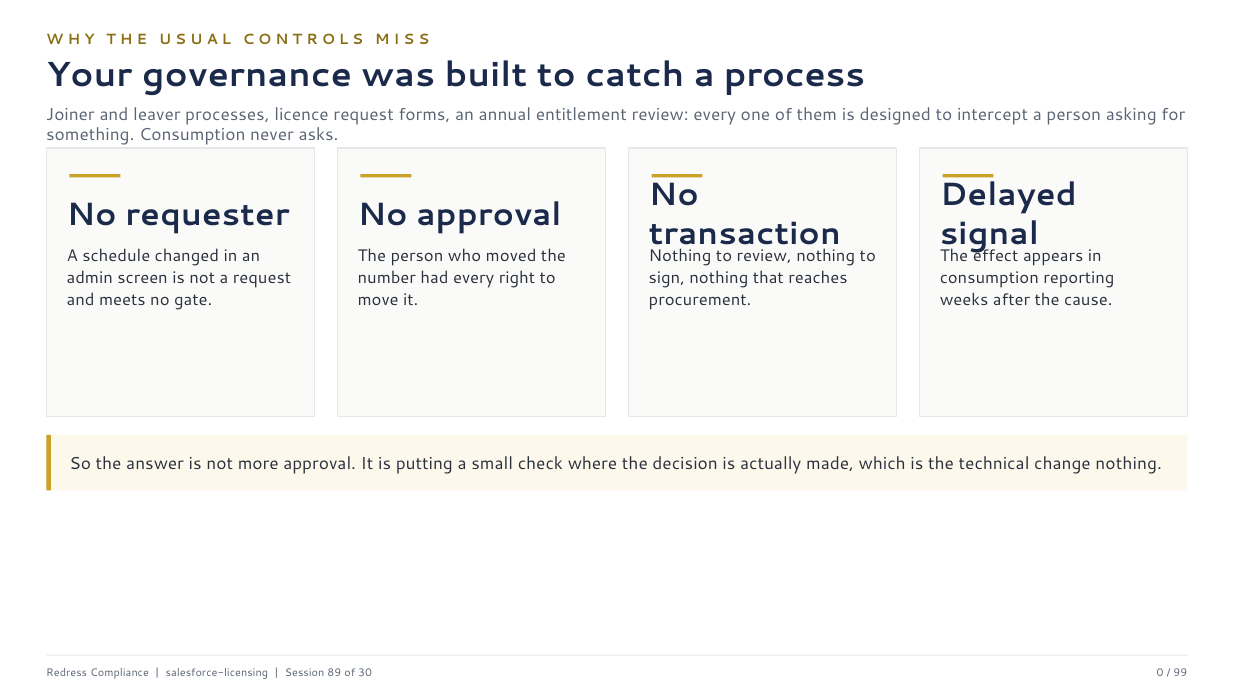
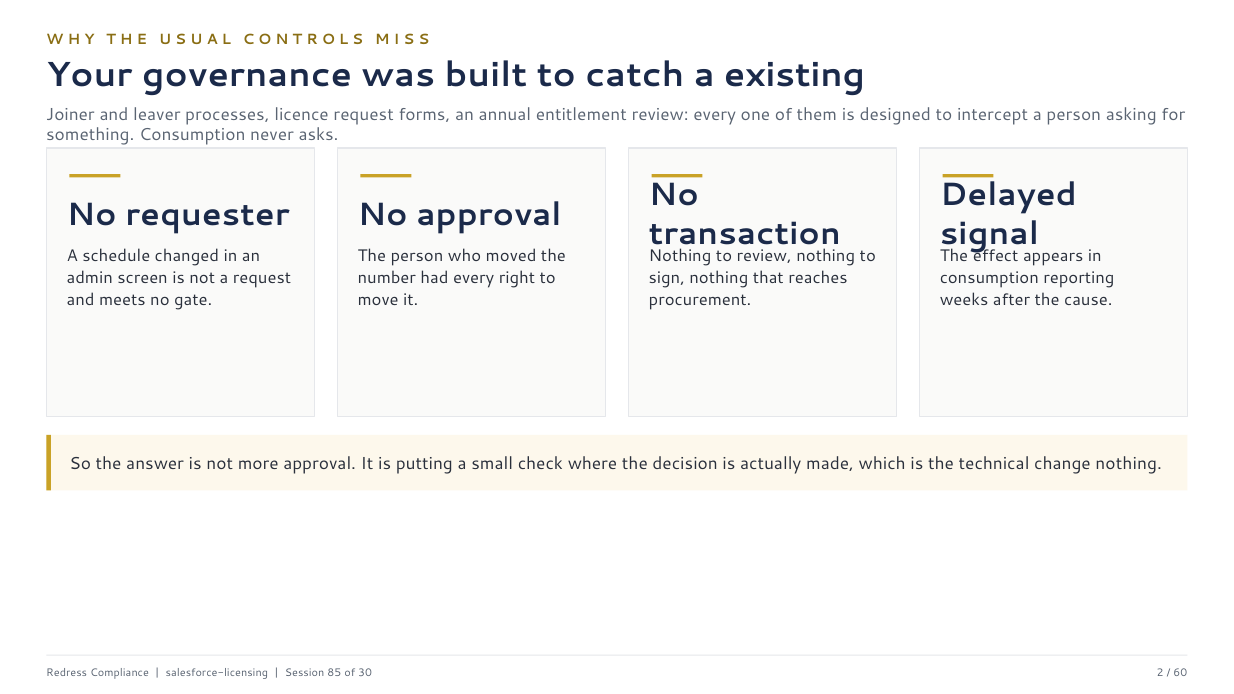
process: process -> existing
89: 89 -> 85
0: 0 -> 2
99: 99 -> 60
